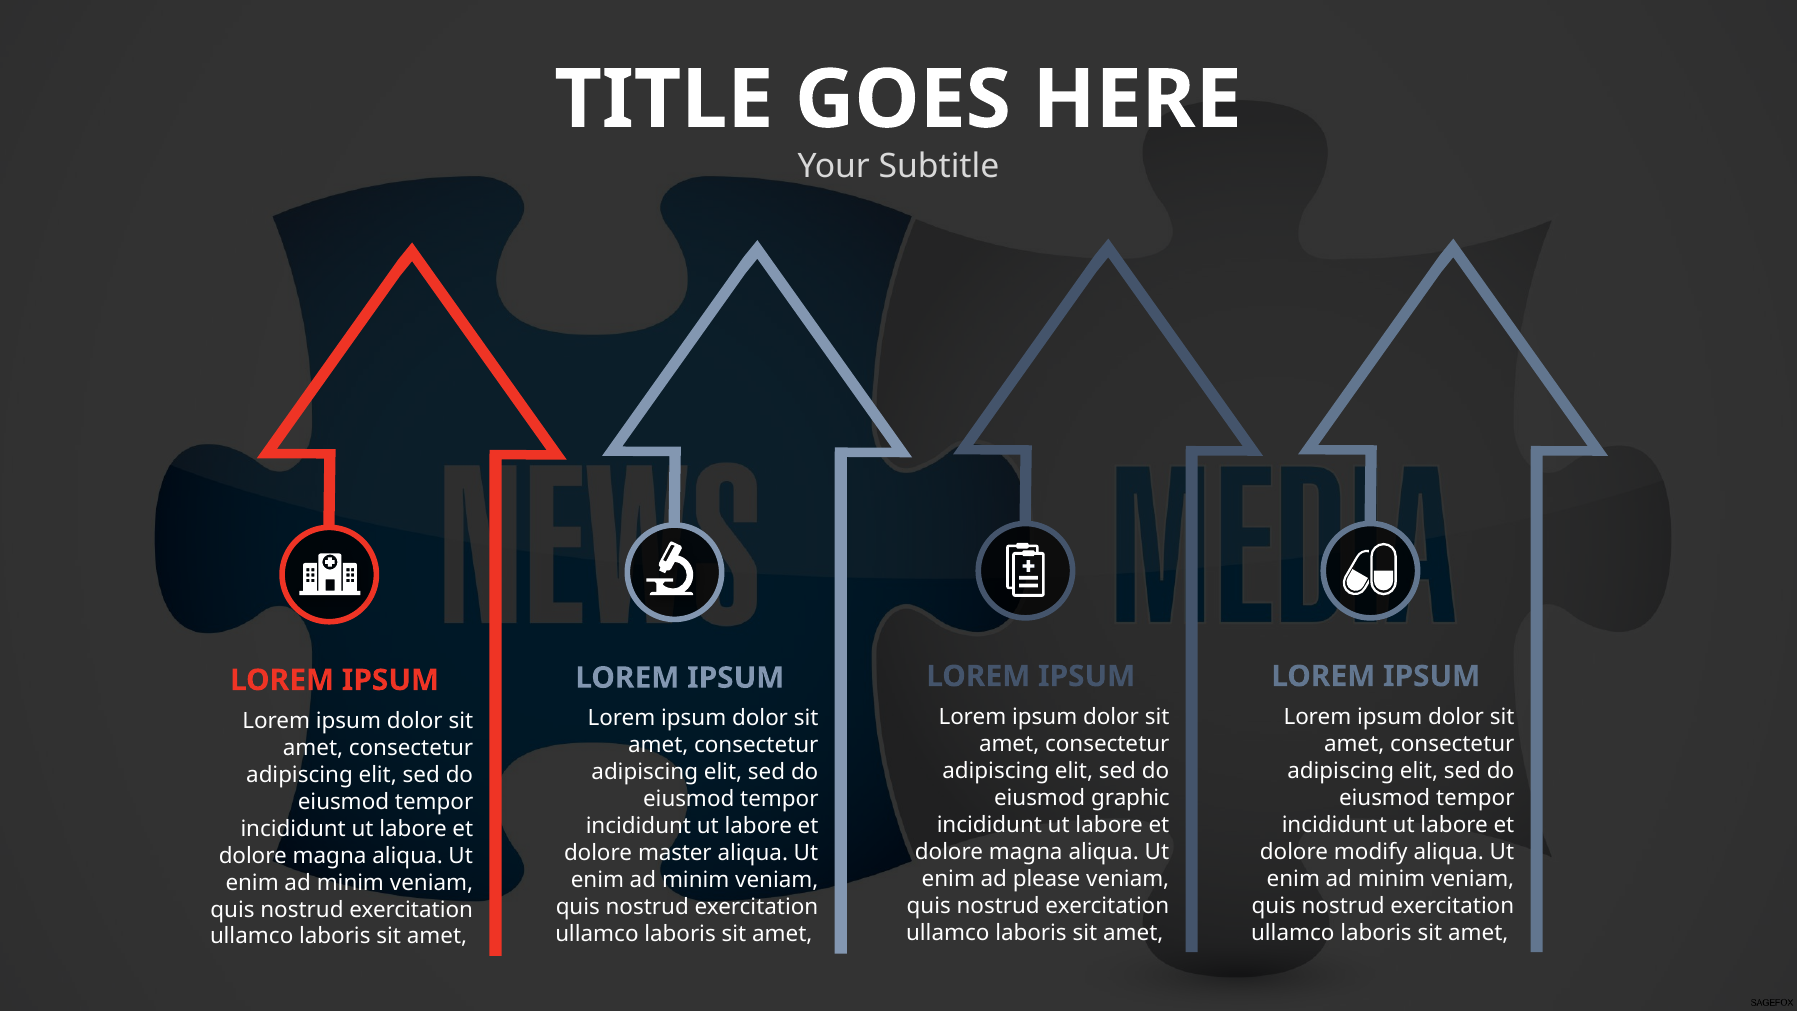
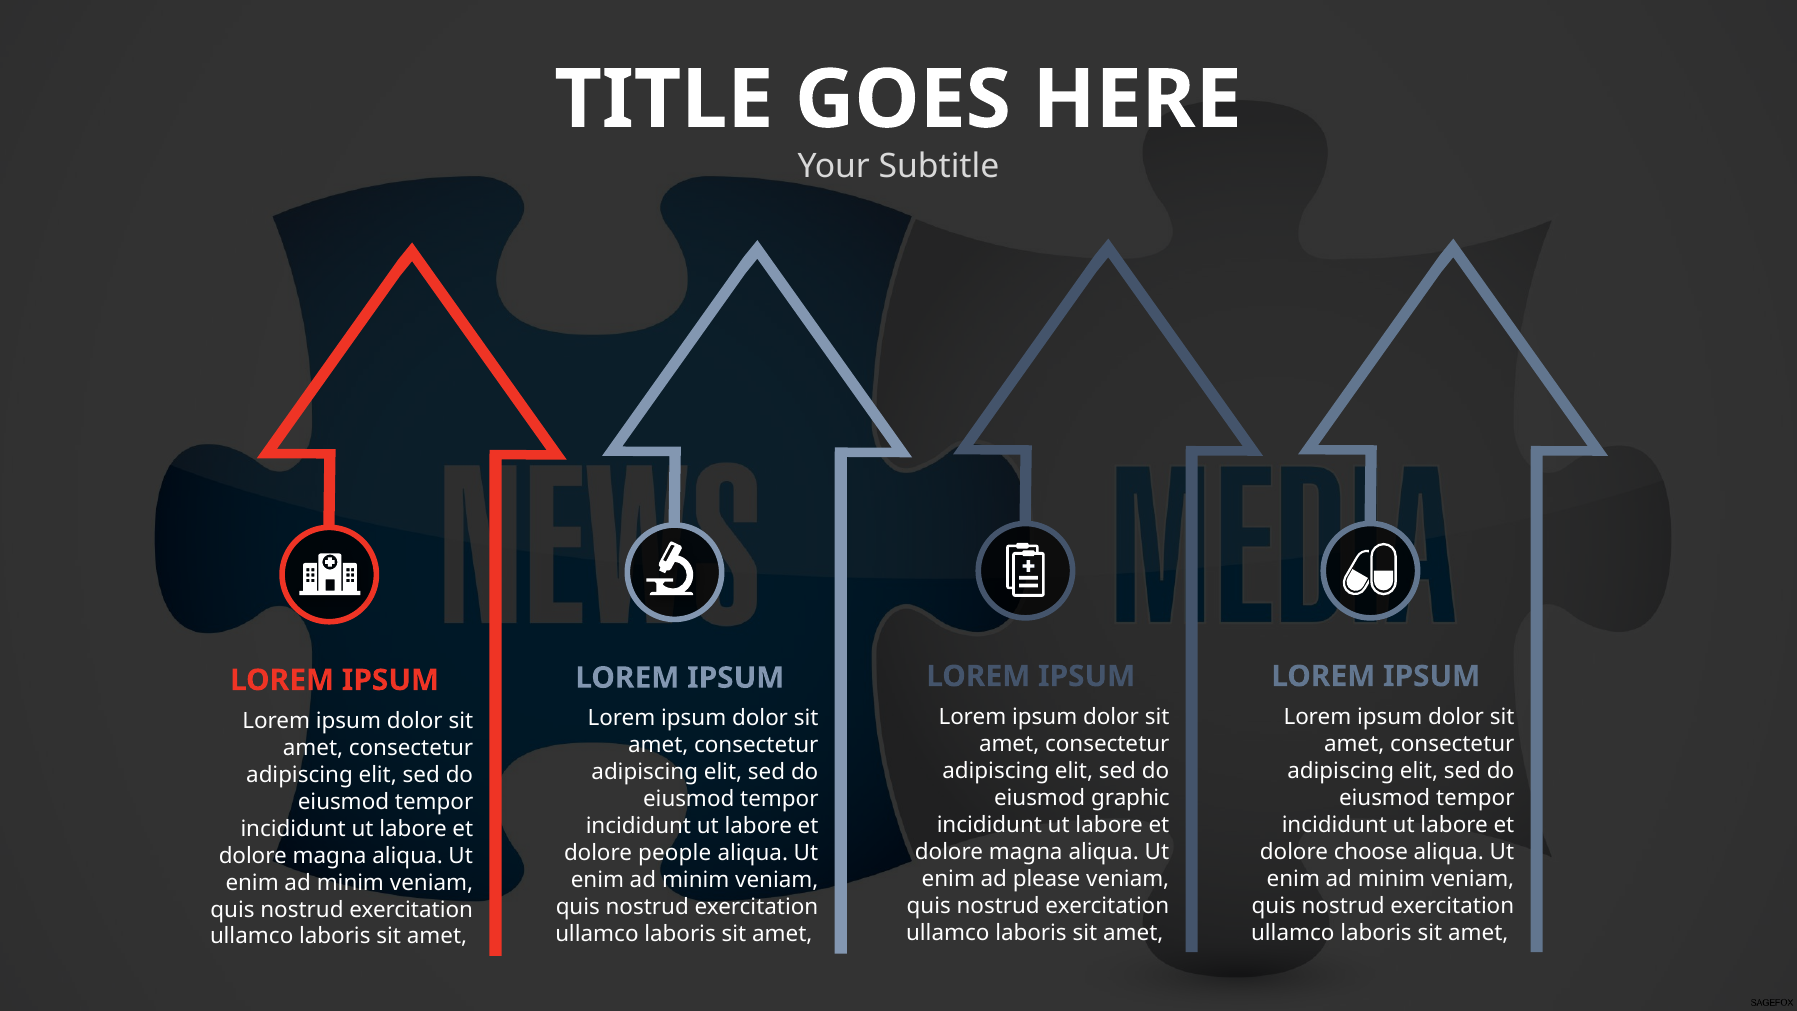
modify: modify -> choose
master: master -> people
